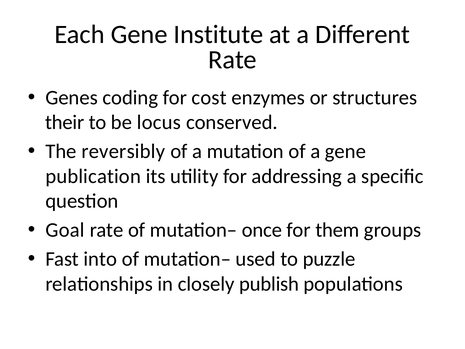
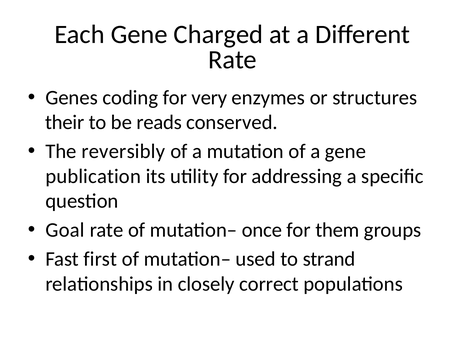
Institute: Institute -> Charged
cost: cost -> very
locus: locus -> reads
into: into -> first
puzzle: puzzle -> strand
publish: publish -> correct
